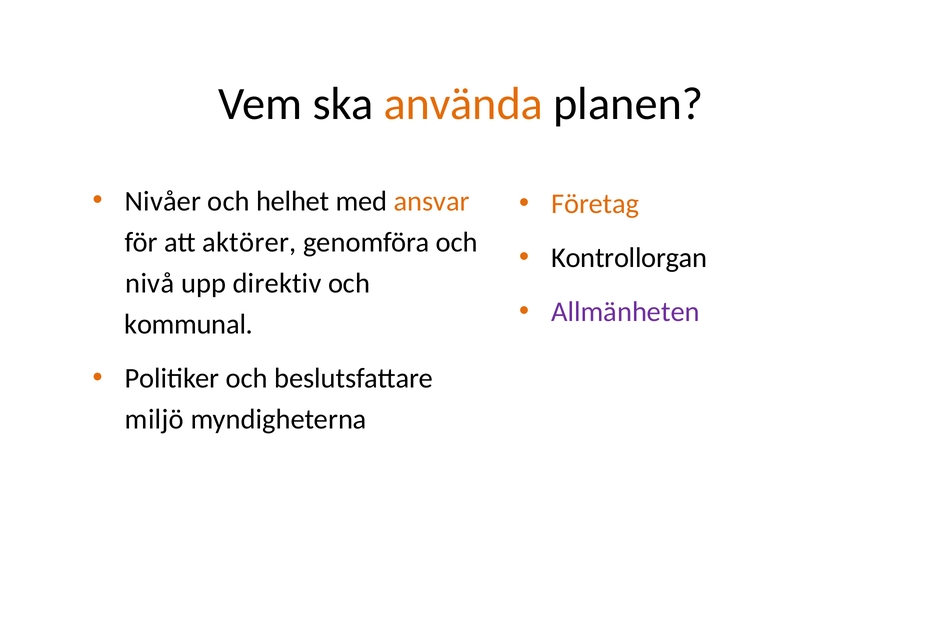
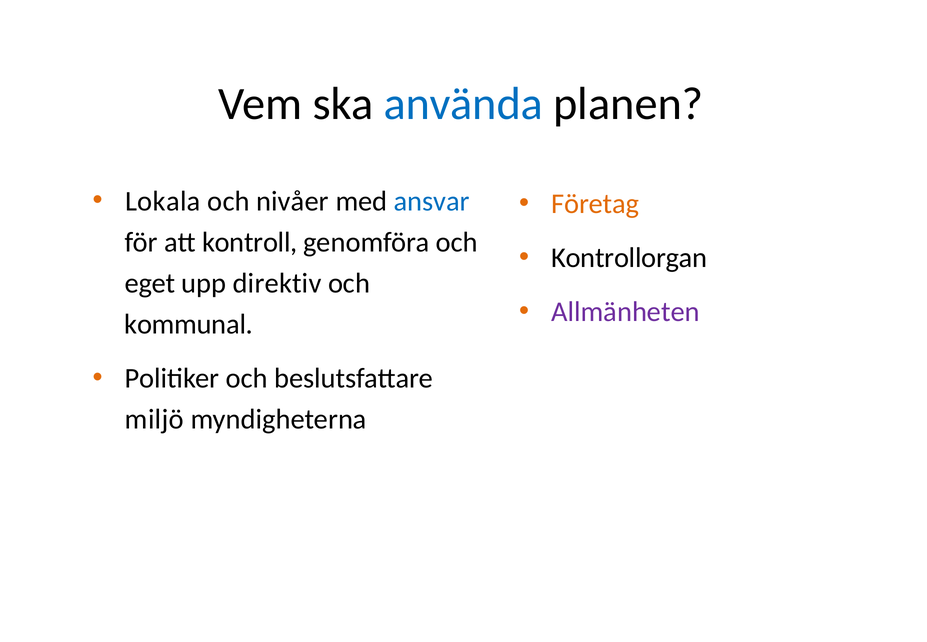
använda colour: orange -> blue
Nivåer: Nivåer -> Lokala
helhet: helhet -> nivåer
ansvar colour: orange -> blue
aktörer: aktörer -> kontroll
nivå: nivå -> eget
